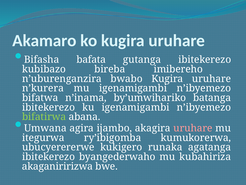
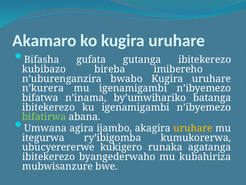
bafata: bafata -> gufata
uruhare at (193, 128) colour: pink -> yellow
akaganiririzwa: akaganiririzwa -> mubwisanzure
